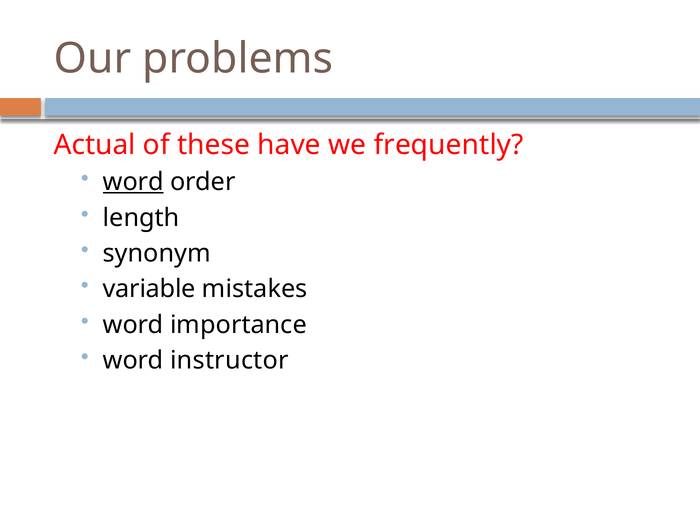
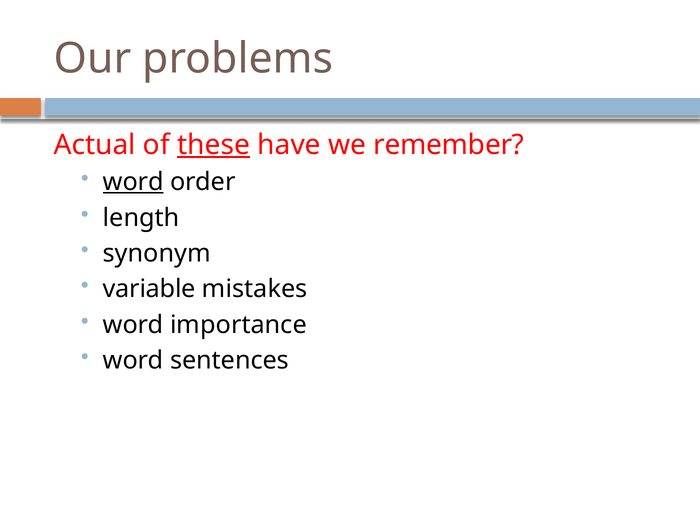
these underline: none -> present
frequently: frequently -> remember
instructor: instructor -> sentences
